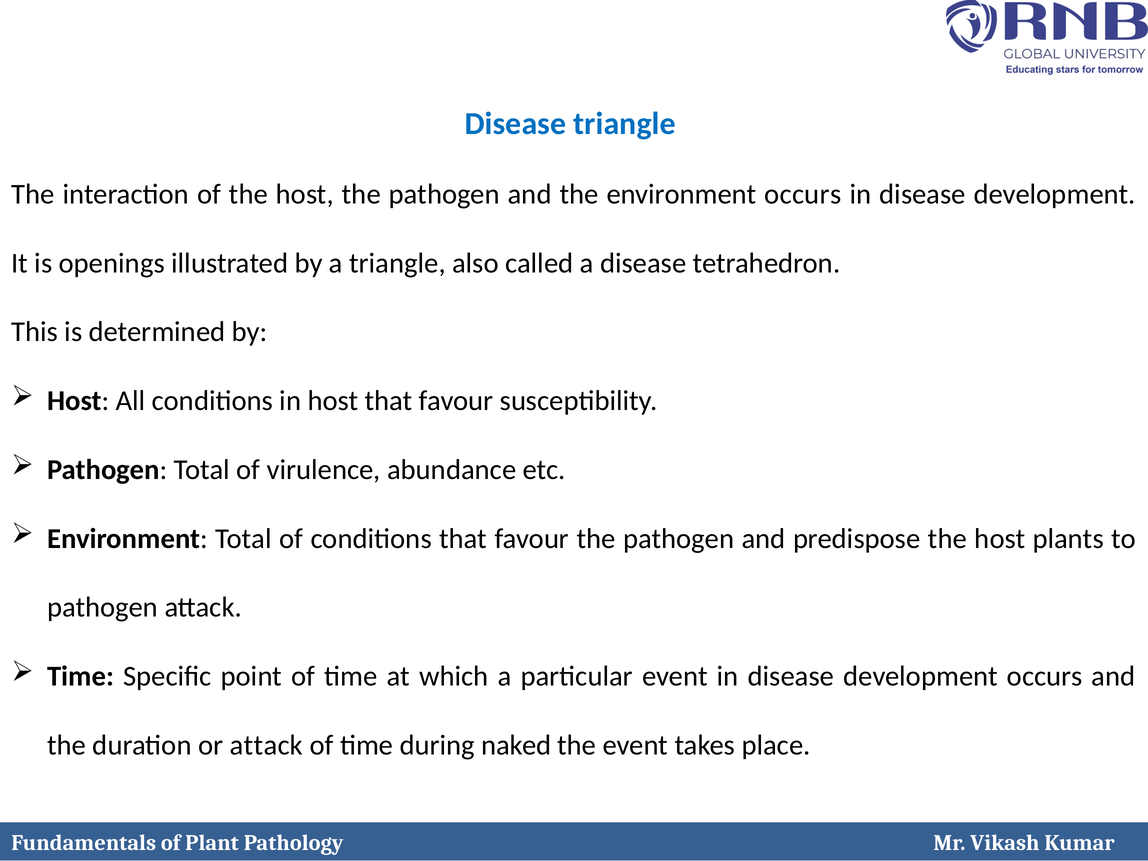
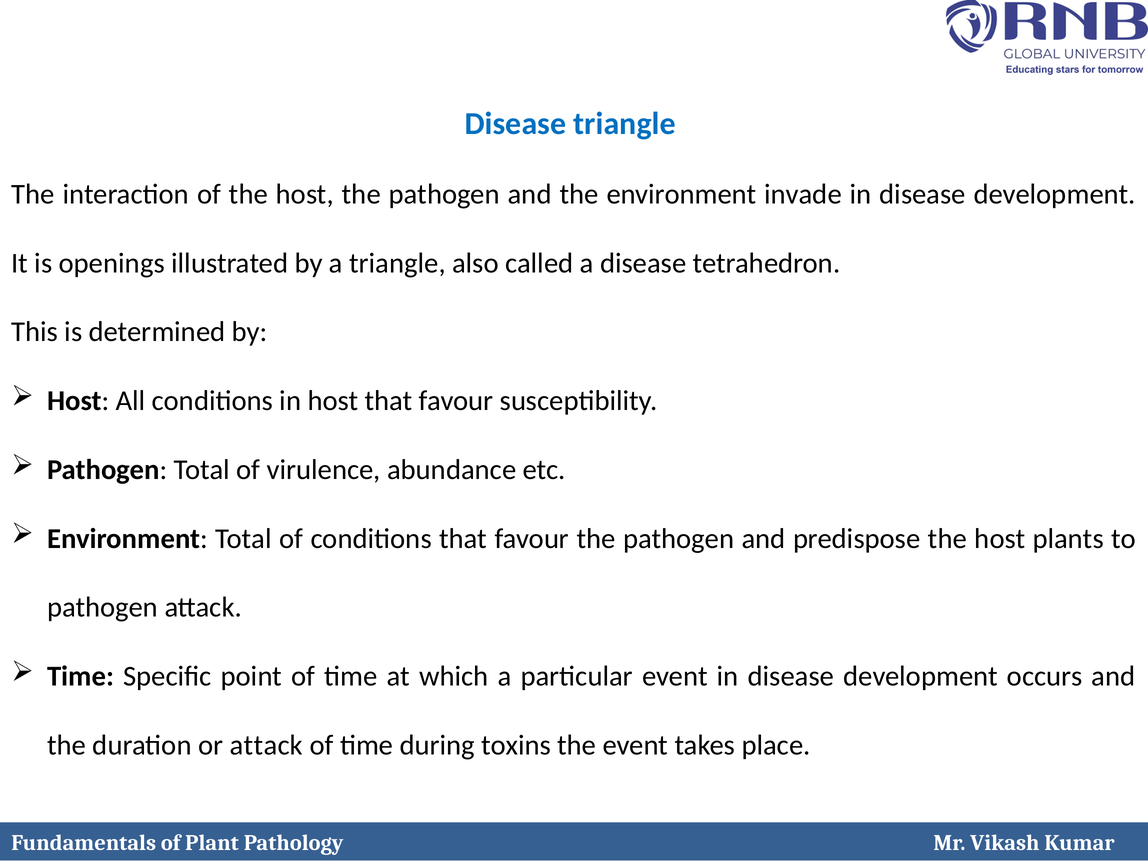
environment occurs: occurs -> invade
naked: naked -> toxins
